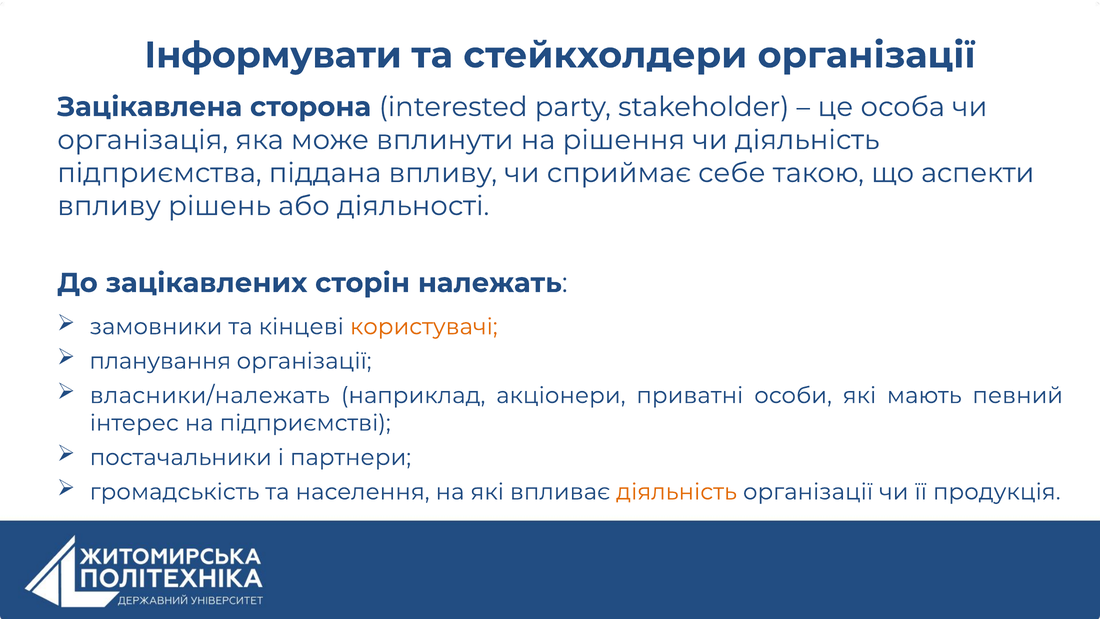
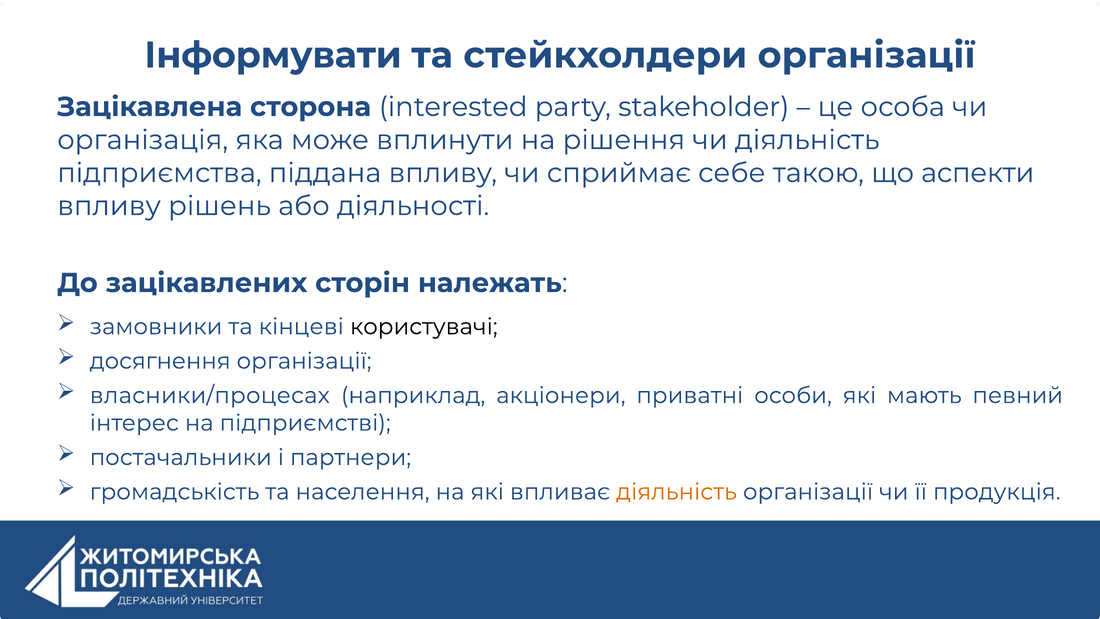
користувачі colour: orange -> black
планування: планування -> досягнення
власники/належать: власники/належать -> власники/процесах
